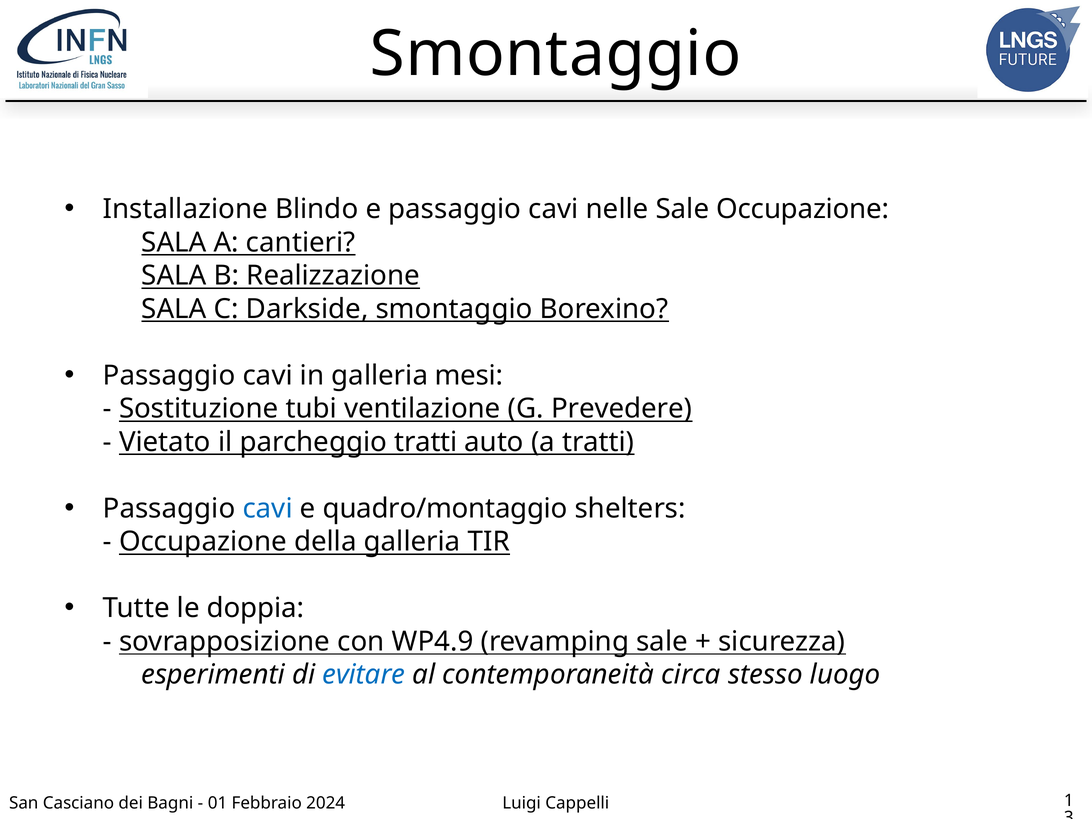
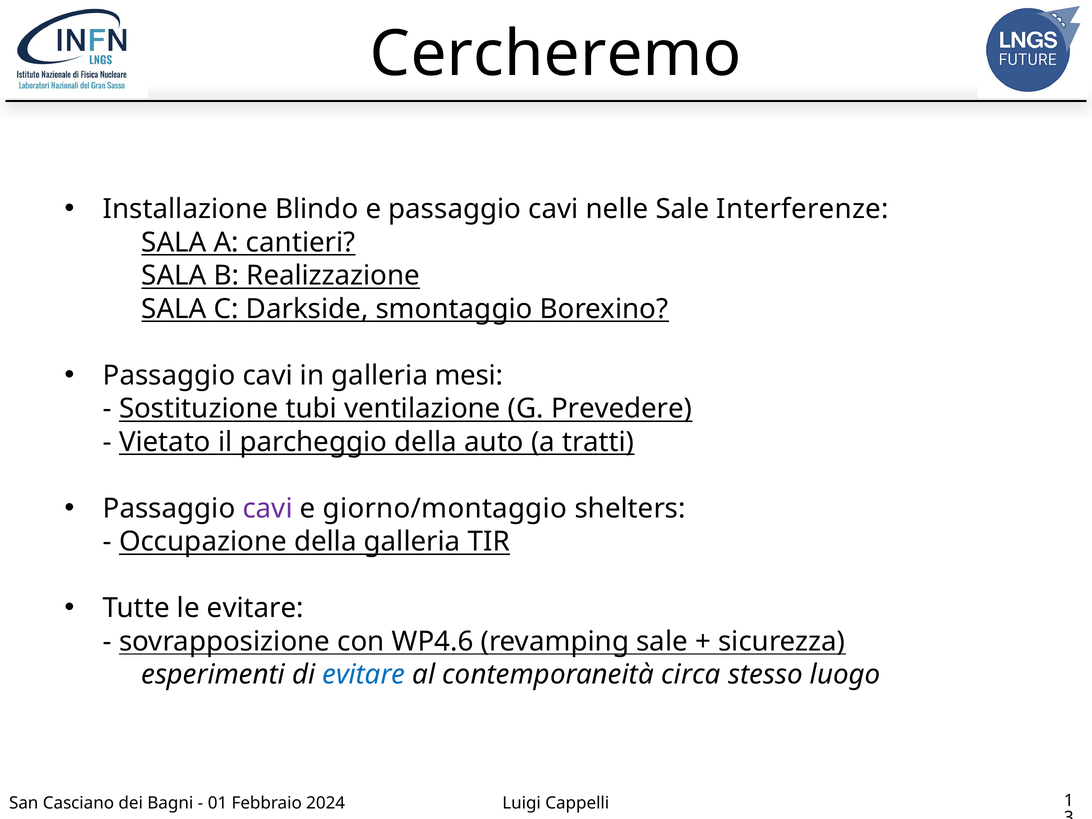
Smontaggio at (556, 54): Smontaggio -> Cercheremo
Sale Occupazione: Occupazione -> Interferenze
parcheggio tratti: tratti -> della
cavi at (268, 508) colour: blue -> purple
quadro/montaggio: quadro/montaggio -> giorno/montaggio
le doppia: doppia -> evitare
WP4.9: WP4.9 -> WP4.6
